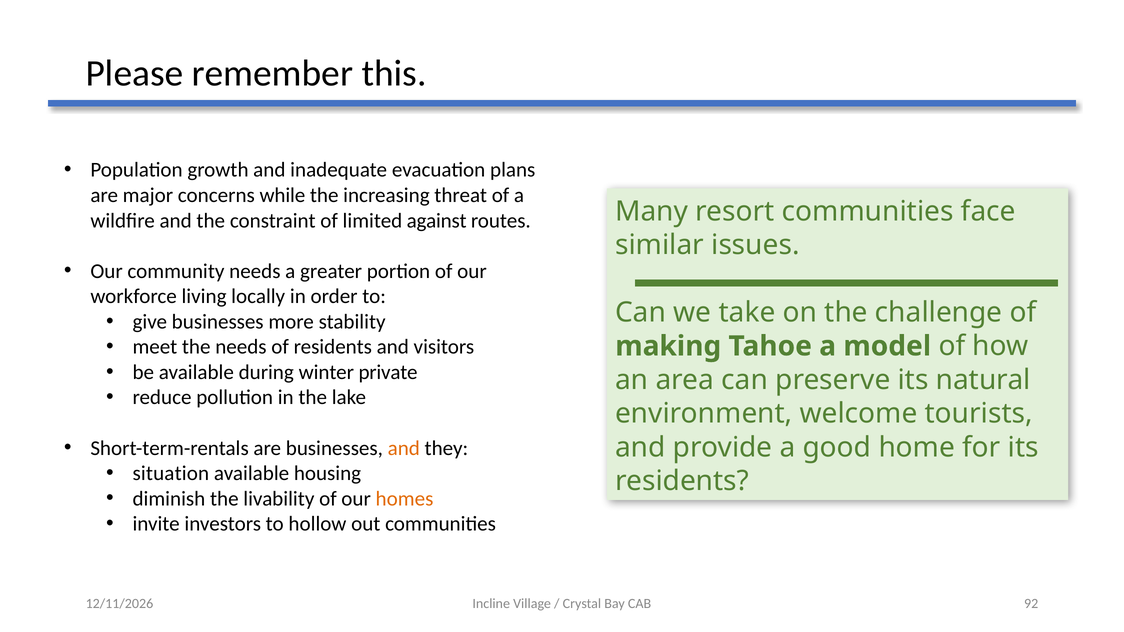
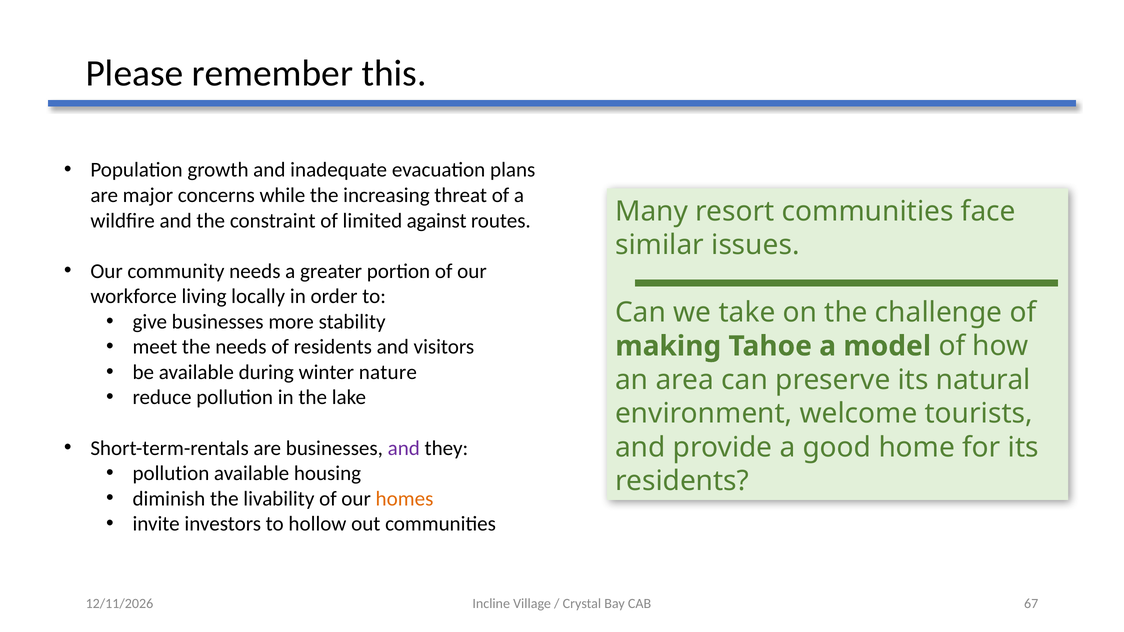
private: private -> nature
and at (404, 448) colour: orange -> purple
situation at (171, 474): situation -> pollution
92: 92 -> 67
